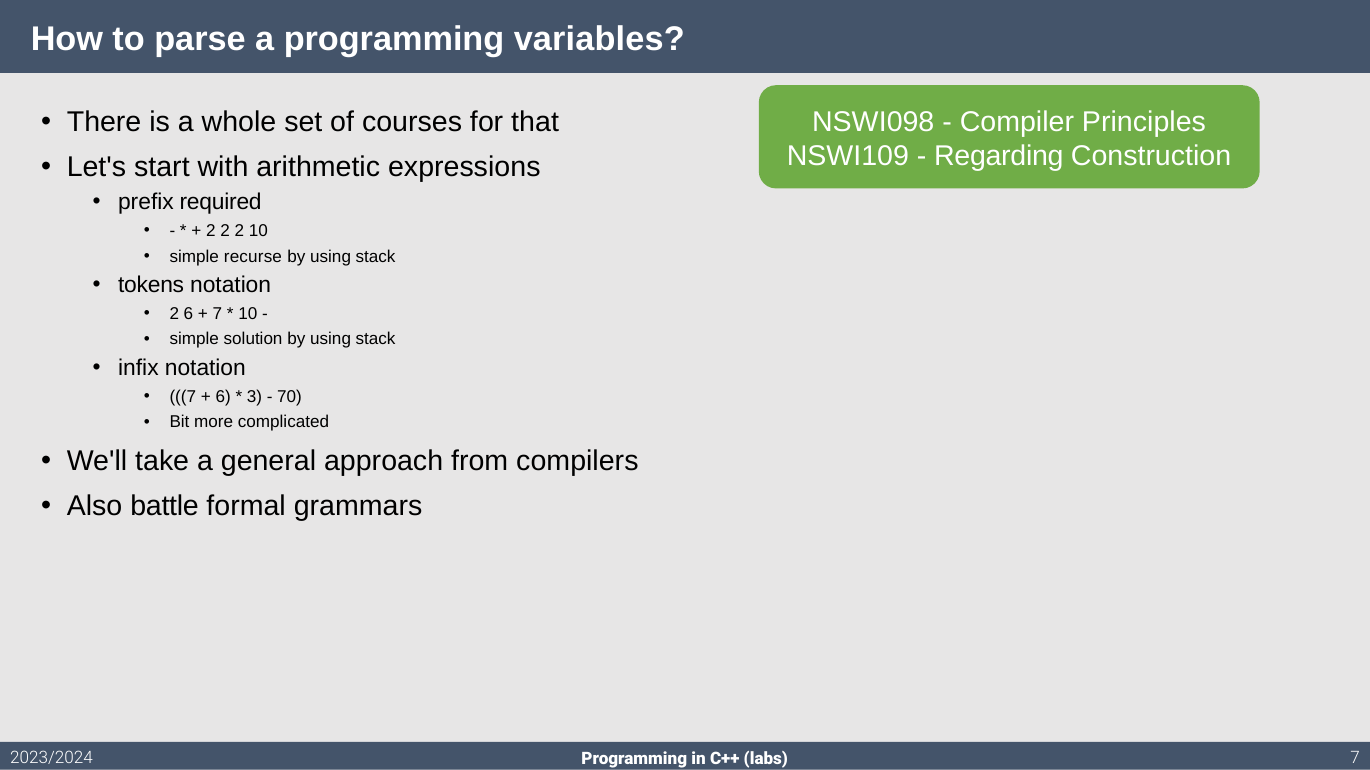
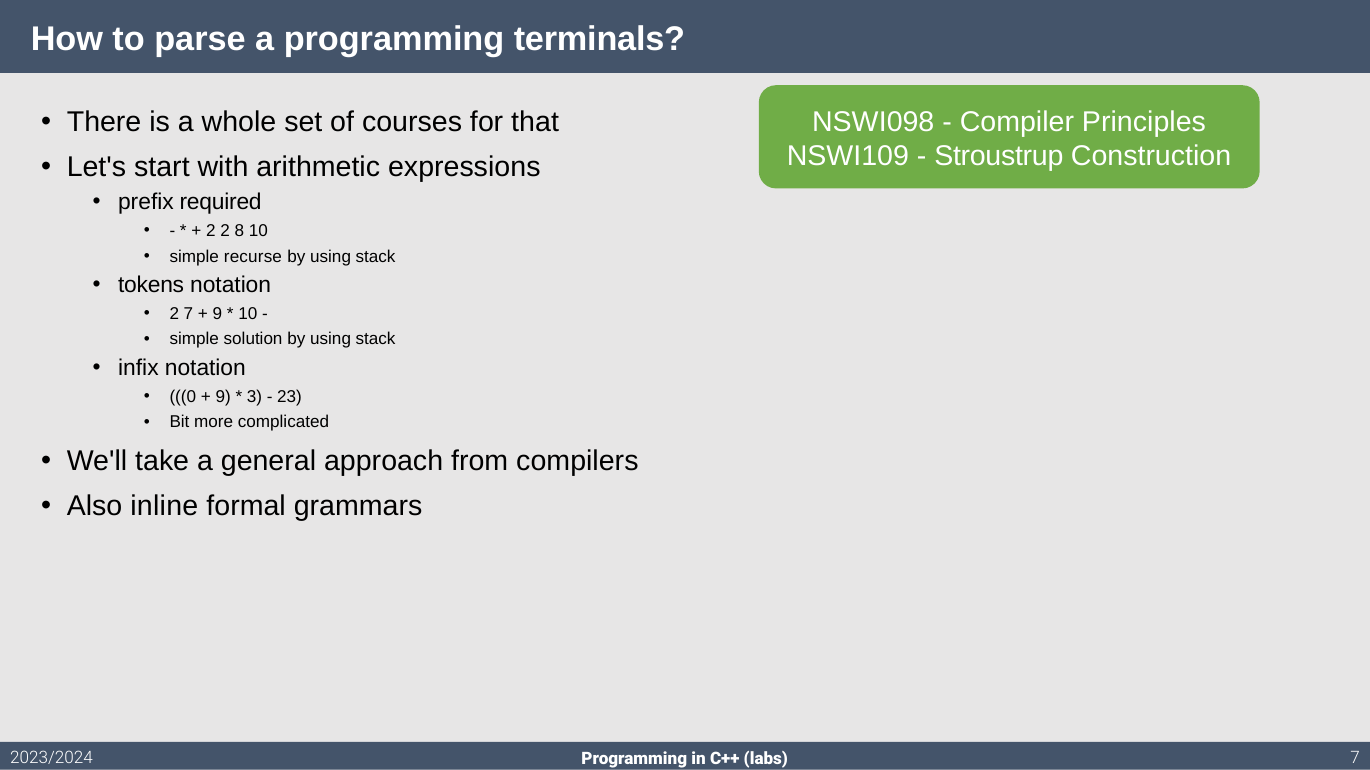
variables: variables -> terminals
Regarding: Regarding -> Stroustrup
2 2 2: 2 -> 8
2 6: 6 -> 7
7 at (217, 314): 7 -> 9
7 at (183, 397): 7 -> 0
6 at (223, 397): 6 -> 9
70: 70 -> 23
battle: battle -> inline
